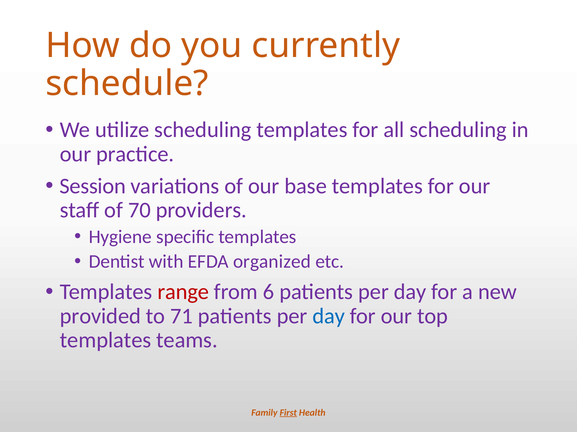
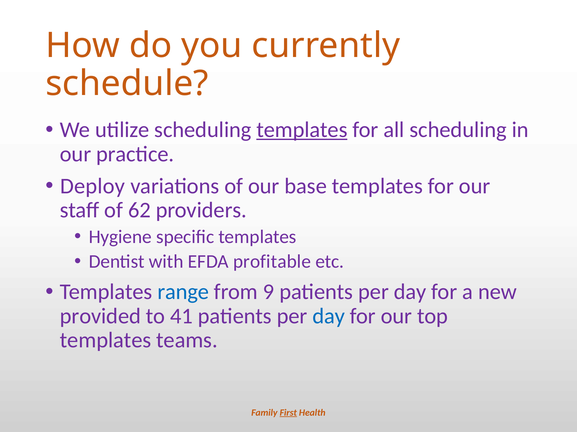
templates at (302, 130) underline: none -> present
Session: Session -> Deploy
70: 70 -> 62
organized: organized -> profitable
range colour: red -> blue
6: 6 -> 9
71: 71 -> 41
